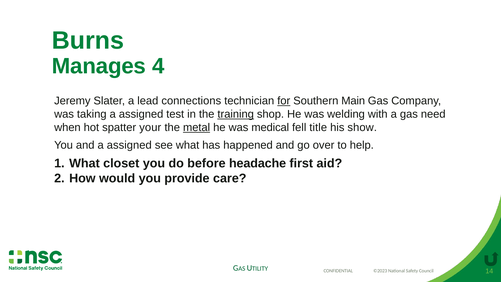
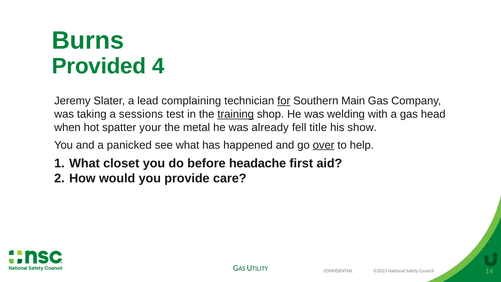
Manages: Manages -> Provided
connections: connections -> complaining
taking a assigned: assigned -> sessions
need: need -> head
metal underline: present -> none
medical: medical -> already
and a assigned: assigned -> panicked
over underline: none -> present
